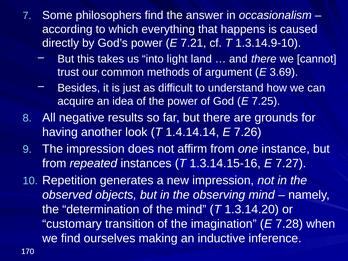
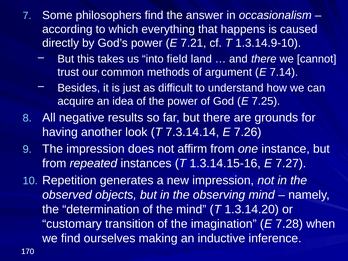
light: light -> field
3.69: 3.69 -> 7.14
1.4.14.14: 1.4.14.14 -> 7.3.14.14
